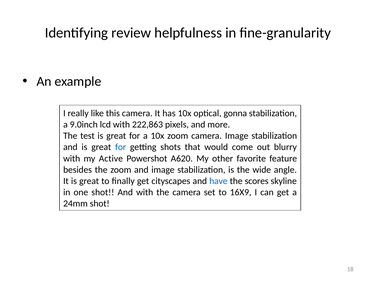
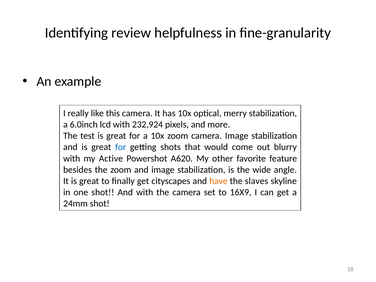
gonna: gonna -> merry
9.0inch: 9.0inch -> 6.0inch
222,863: 222,863 -> 232,924
have colour: blue -> orange
scores: scores -> slaves
